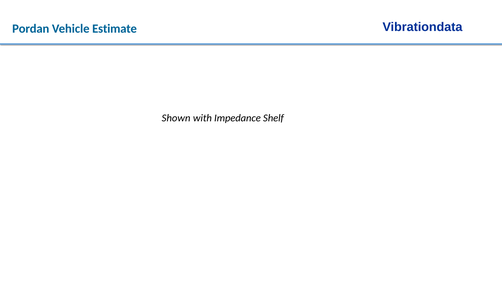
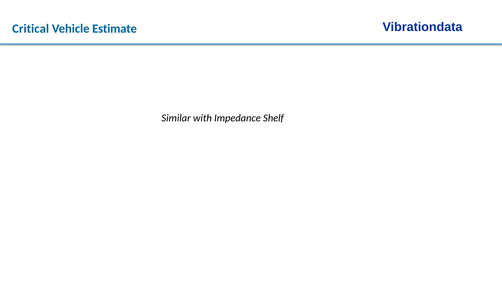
Pordan: Pordan -> Critical
Shown: Shown -> Similar
